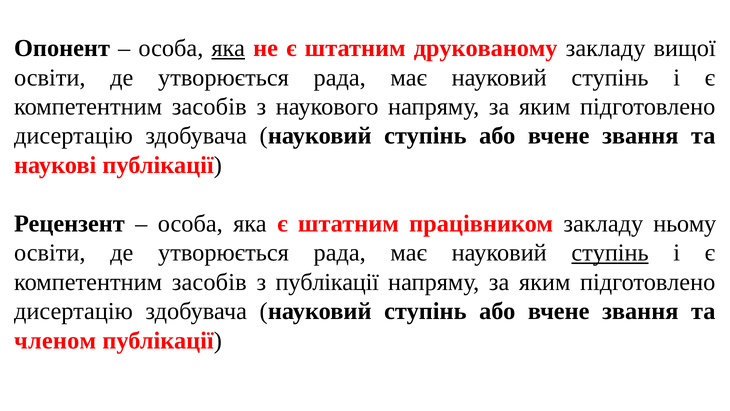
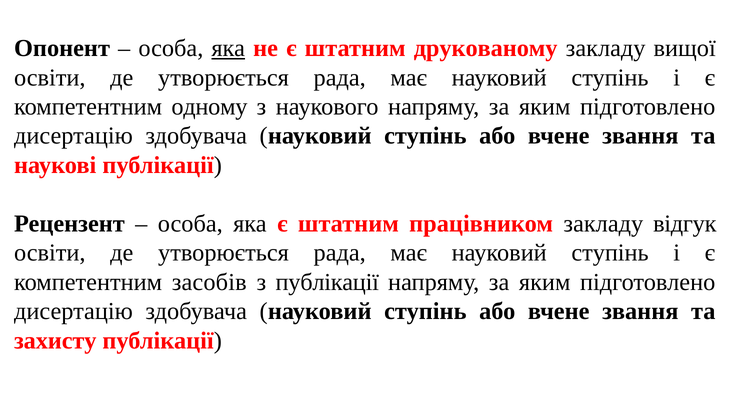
засобів at (209, 107): засобів -> одному
ньому: ньому -> відгук
ступінь at (610, 253) underline: present -> none
членом: членом -> захисту
